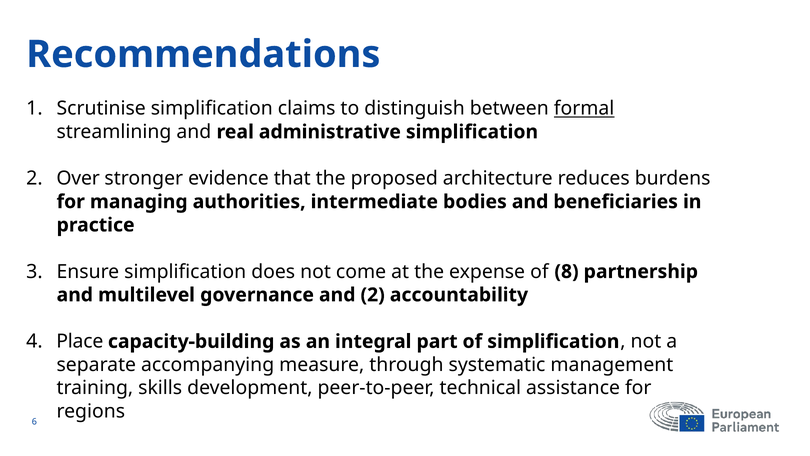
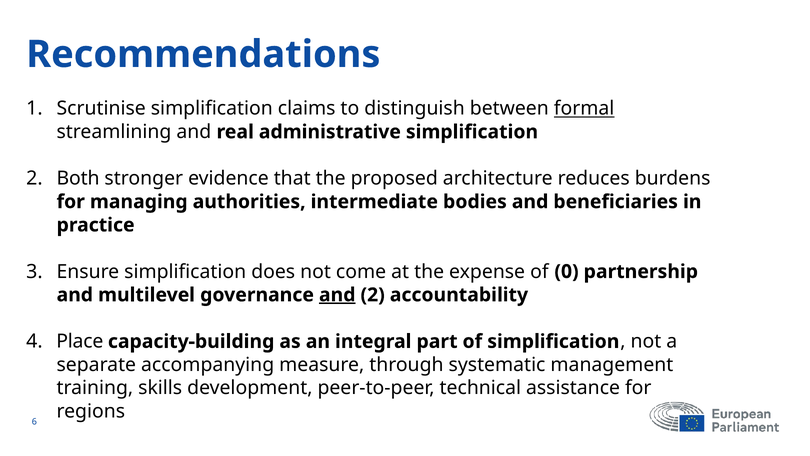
Over: Over -> Both
8: 8 -> 0
and at (337, 295) underline: none -> present
